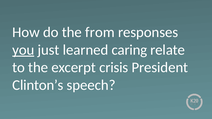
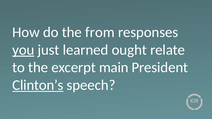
caring: caring -> ought
crisis: crisis -> main
Clinton’s underline: none -> present
